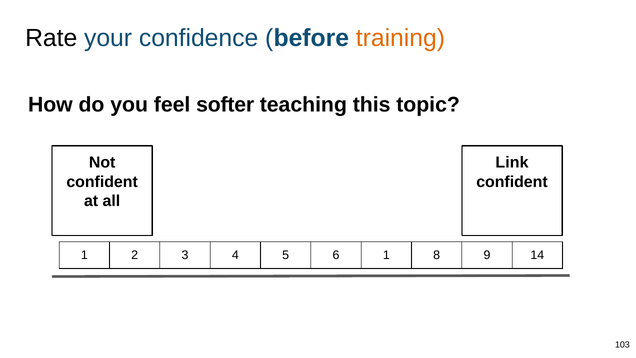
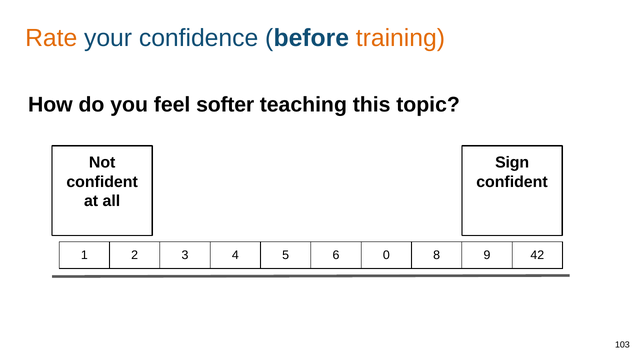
Rate colour: black -> orange
Link: Link -> Sign
6 1: 1 -> 0
14: 14 -> 42
